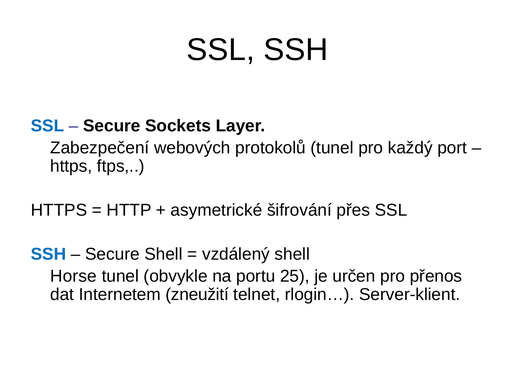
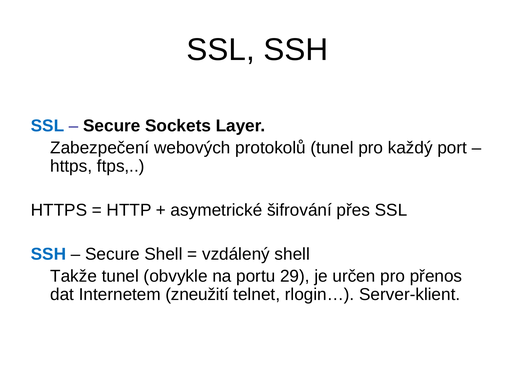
Horse: Horse -> Takže
25: 25 -> 29
